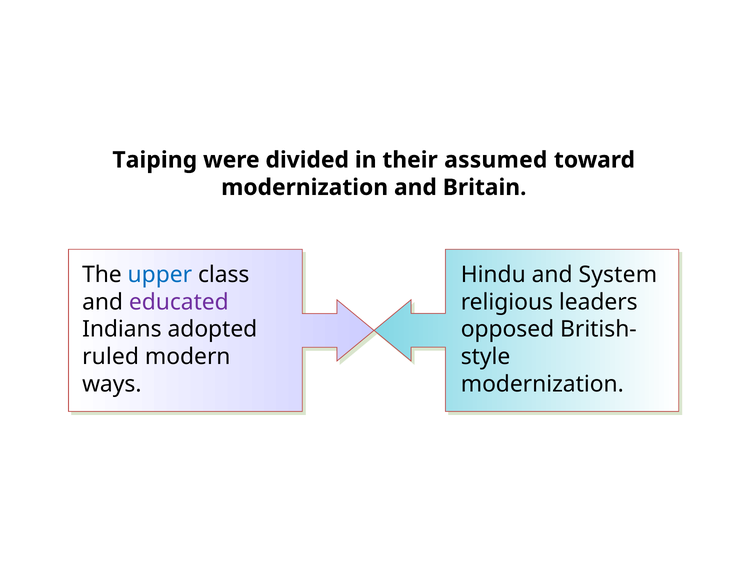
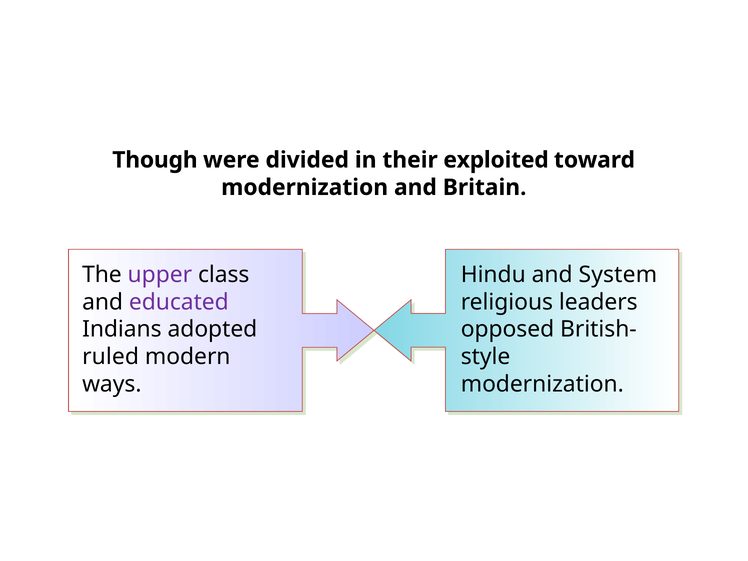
Taiping: Taiping -> Though
assumed: assumed -> exploited
upper colour: blue -> purple
